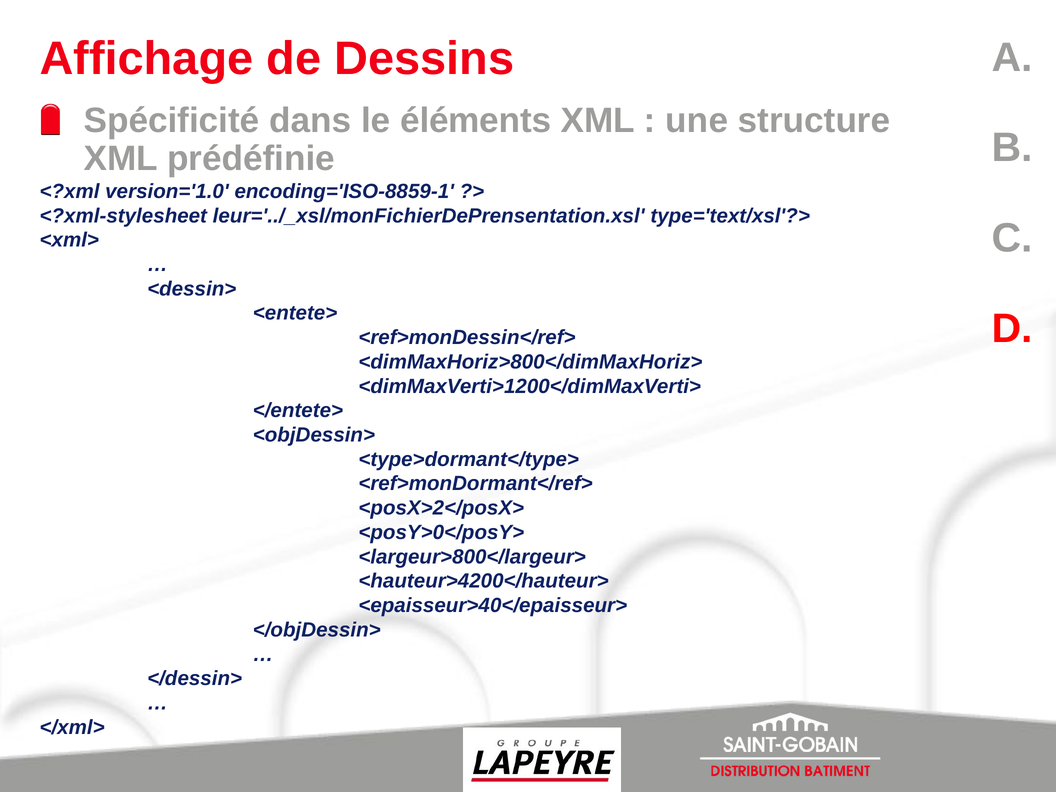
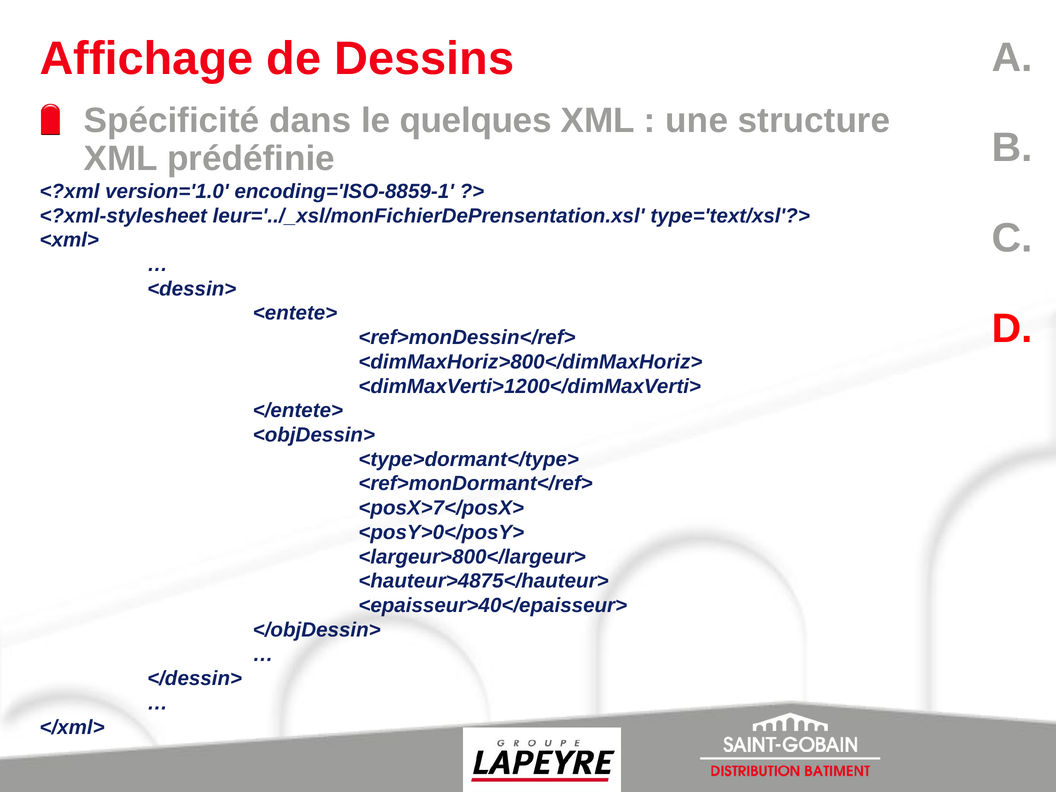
éléments: éléments -> quelques
<posX>2</posX>: <posX>2</posX> -> <posX>7</posX>
<hauteur>4200</hauteur>: <hauteur>4200</hauteur> -> <hauteur>4875</hauteur>
